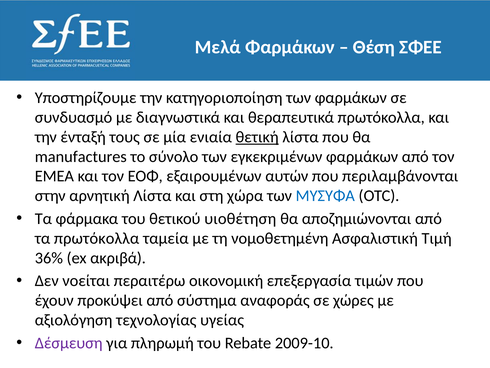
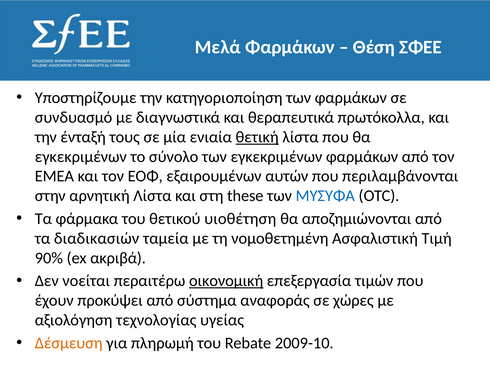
manufactures at (81, 156): manufactures -> εγκεκριμένων
χώρα: χώρα -> these
τα πρωτόκολλα: πρωτόκολλα -> διαδικασιών
36%: 36% -> 90%
οικονομική underline: none -> present
Δέσμευση colour: purple -> orange
